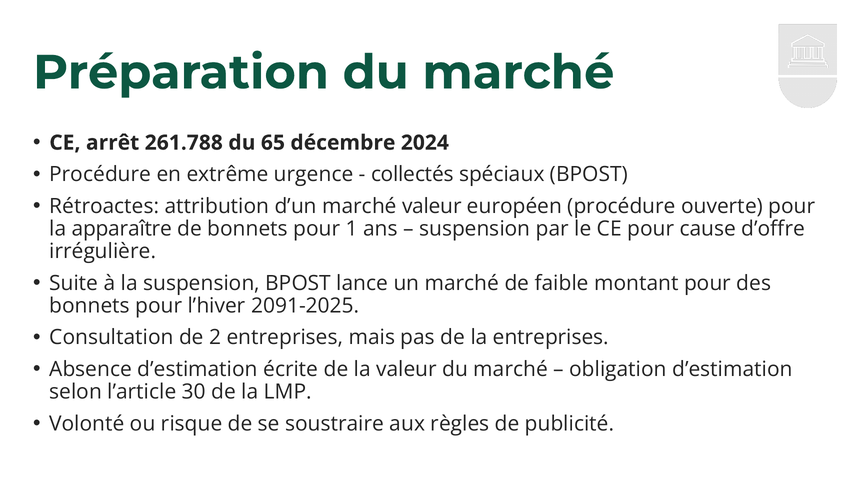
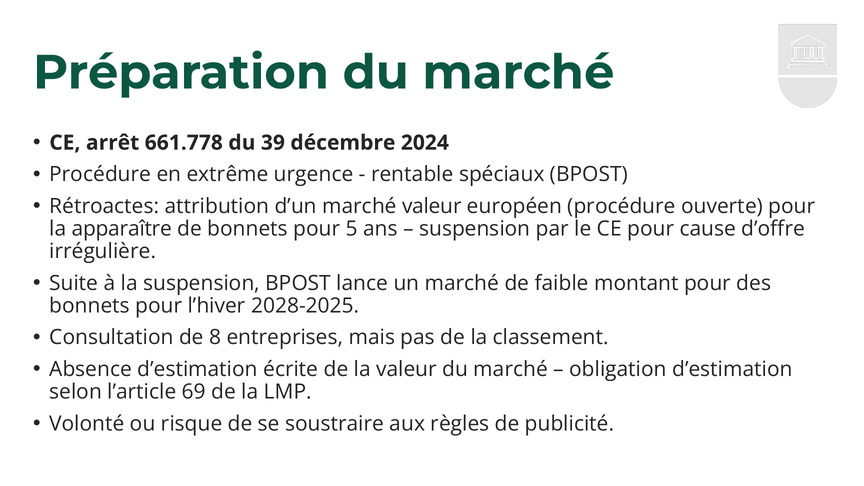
261.788: 261.788 -> 661.778
65: 65 -> 39
collectés: collectés -> rentable
1: 1 -> 5
2091-2025: 2091-2025 -> 2028-2025
2: 2 -> 8
la entreprises: entreprises -> classement
30: 30 -> 69
